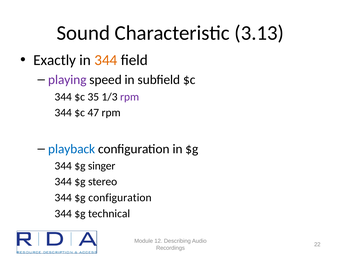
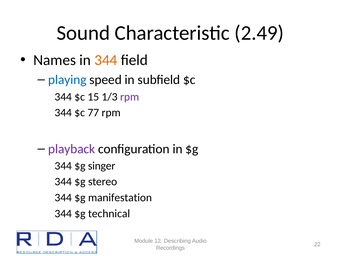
3.13: 3.13 -> 2.49
Exactly: Exactly -> Names
playing colour: purple -> blue
35: 35 -> 15
47: 47 -> 77
playback colour: blue -> purple
$g configuration: configuration -> manifestation
